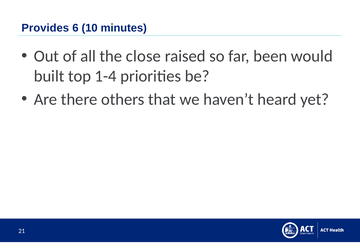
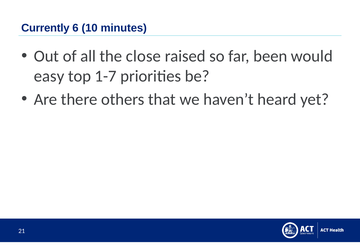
Provides: Provides -> Currently
built: built -> easy
1-4: 1-4 -> 1-7
